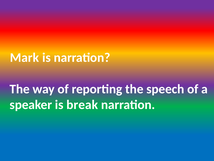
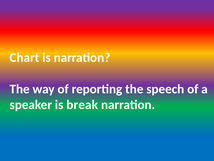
Mark: Mark -> Chart
